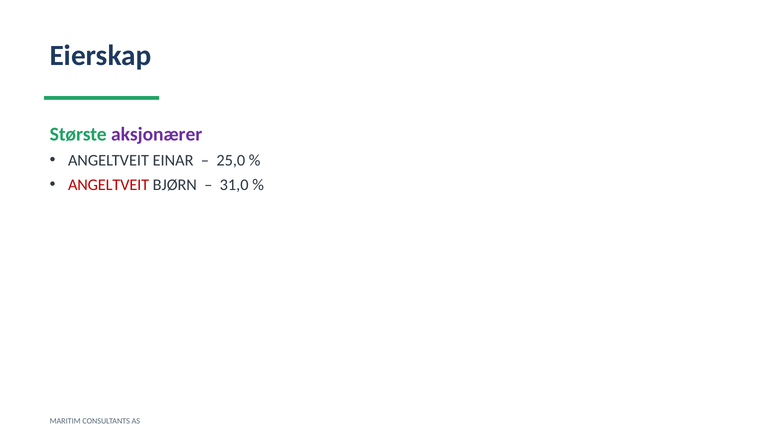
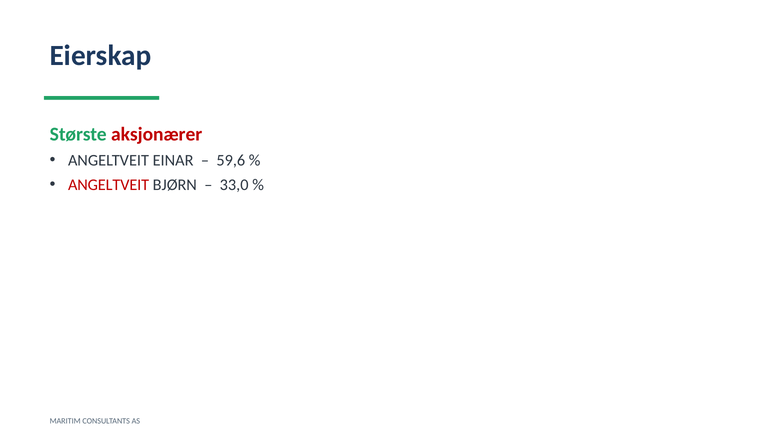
aksjonærer colour: purple -> red
25,0: 25,0 -> 59,6
31,0: 31,0 -> 33,0
